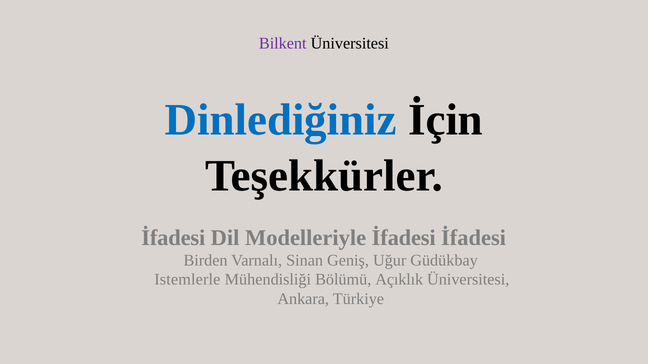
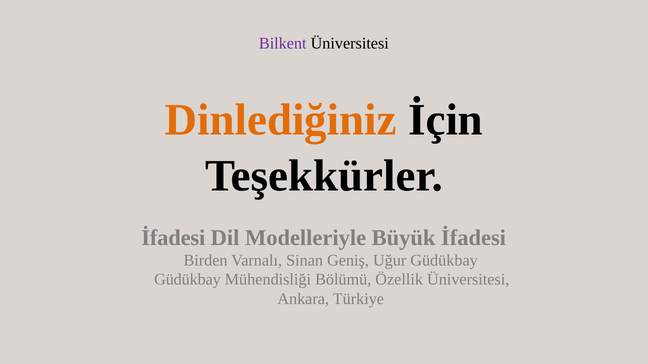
Dinlediğiniz colour: blue -> orange
Modelleriyle İfadesi: İfadesi -> Büyük
Istemlerle at (187, 280): Istemlerle -> Güdükbay
Açıklık: Açıklık -> Özellik
